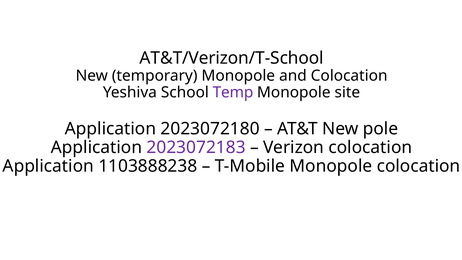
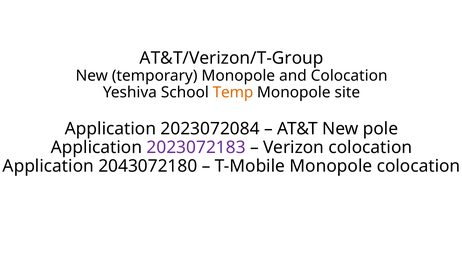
AT&T/Verizon/T-School: AT&T/Verizon/T-School -> AT&T/Verizon/T-Group
Temp colour: purple -> orange
2023072180: 2023072180 -> 2023072084
1103888238: 1103888238 -> 2043072180
